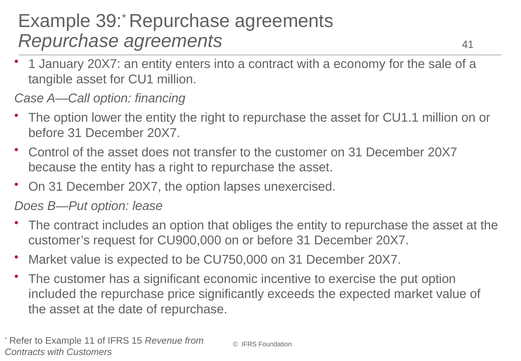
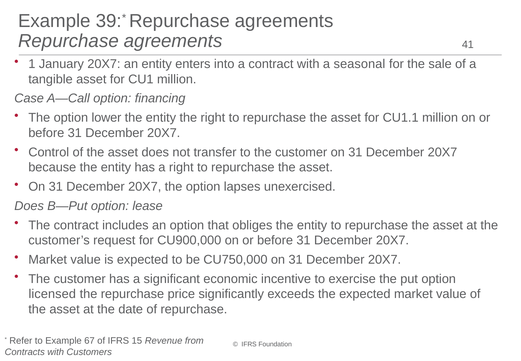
economy: economy -> seasonal
included: included -> licensed
11: 11 -> 67
